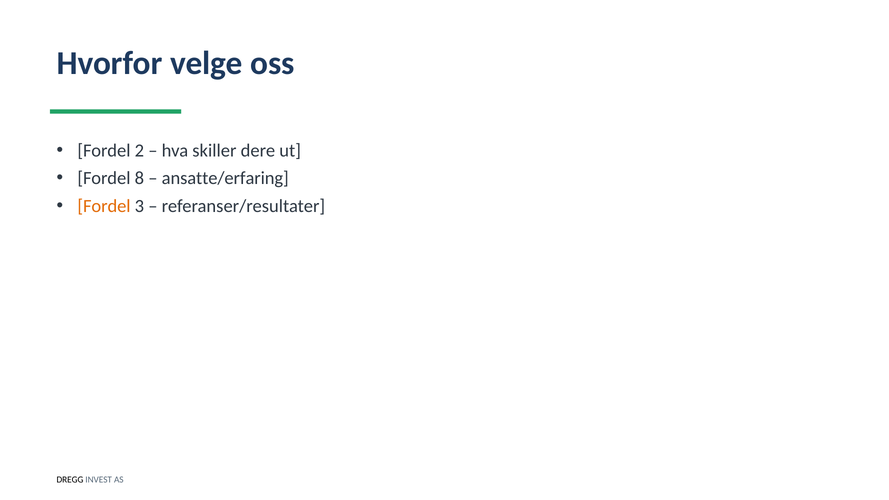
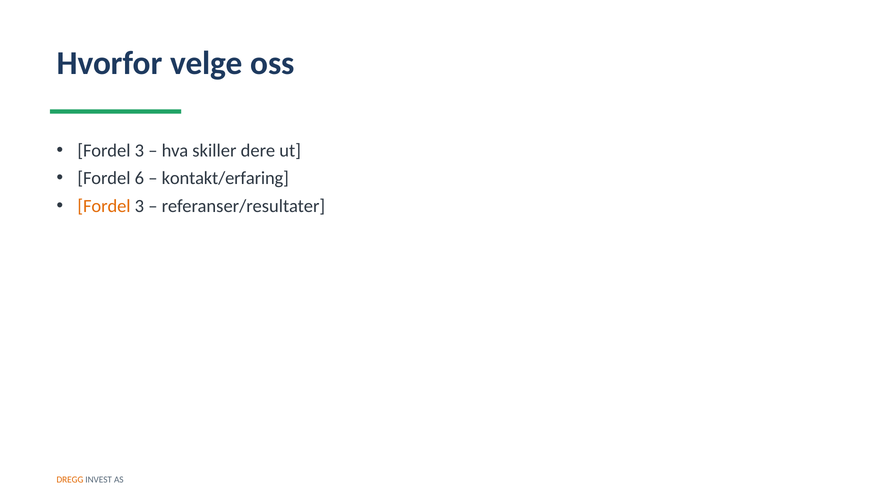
2 at (139, 151): 2 -> 3
8: 8 -> 6
ansatte/erfaring: ansatte/erfaring -> kontakt/erfaring
DREGG colour: black -> orange
